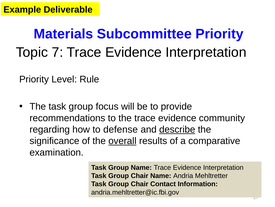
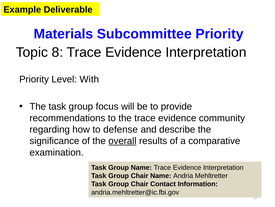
7: 7 -> 8
Rule: Rule -> With
describe underline: present -> none
